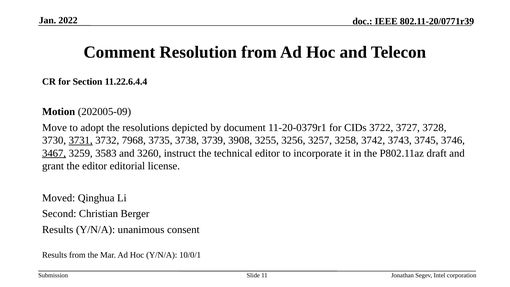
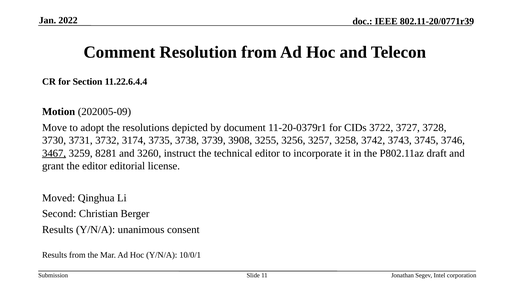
3731 underline: present -> none
7968: 7968 -> 3174
3583: 3583 -> 8281
